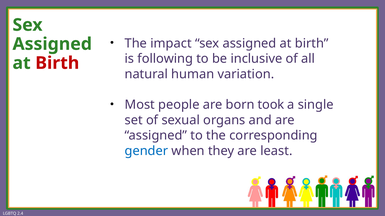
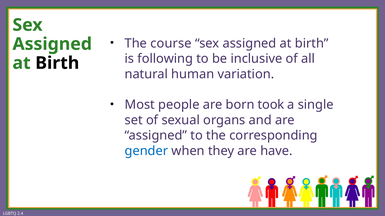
impact: impact -> course
Birth at (57, 63) colour: red -> black
least: least -> have
